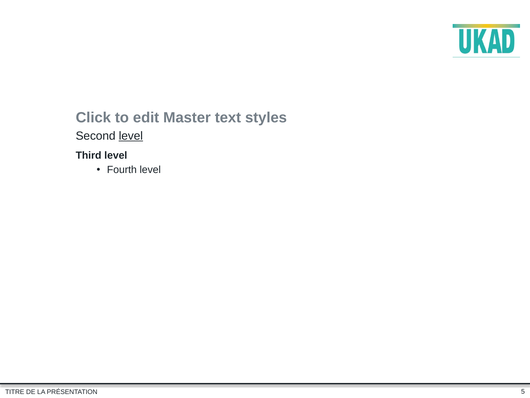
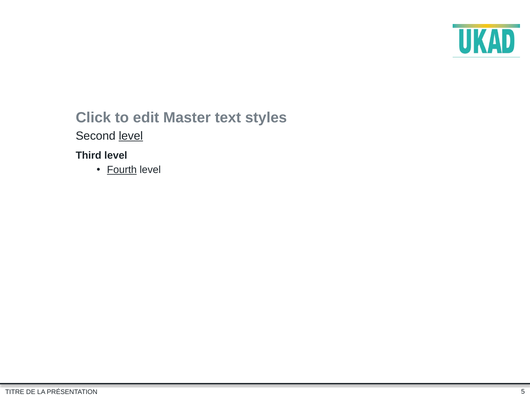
Fourth underline: none -> present
